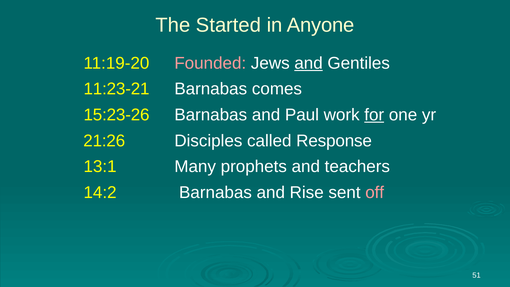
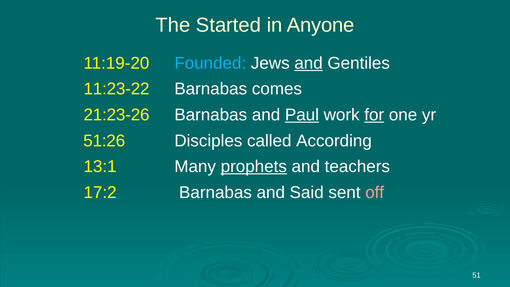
Founded colour: pink -> light blue
11:23-21: 11:23-21 -> 11:23-22
15:23-26: 15:23-26 -> 21:23-26
Paul underline: none -> present
21:26: 21:26 -> 51:26
Response: Response -> According
prophets underline: none -> present
14:2: 14:2 -> 17:2
Rise: Rise -> Said
